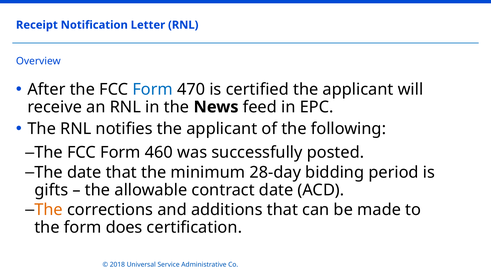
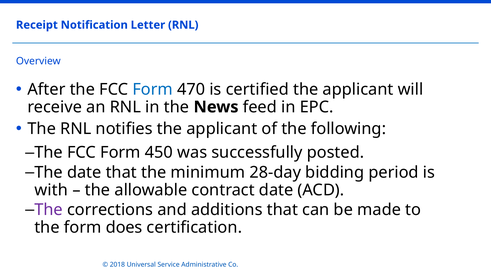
460: 460 -> 450
gifts: gifts -> with
The at (49, 210) colour: orange -> purple
